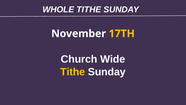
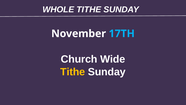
17TH colour: yellow -> light blue
